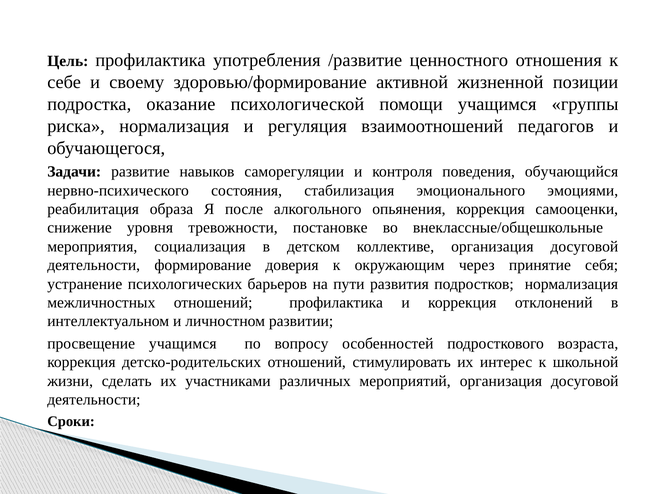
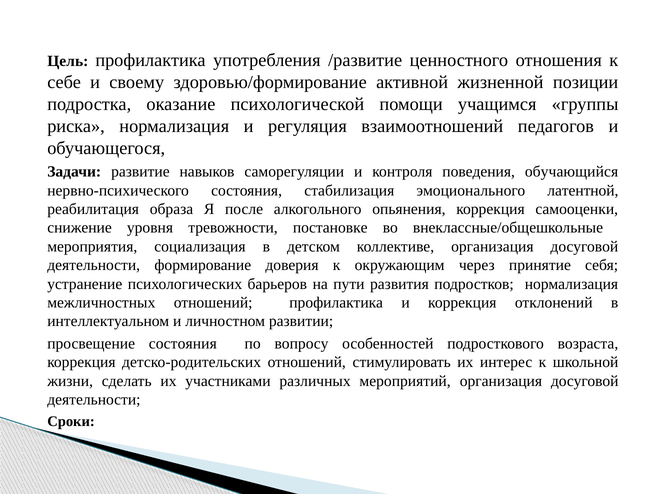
эмоциями: эмоциями -> латентной
просвещение учащимся: учащимся -> состояния
